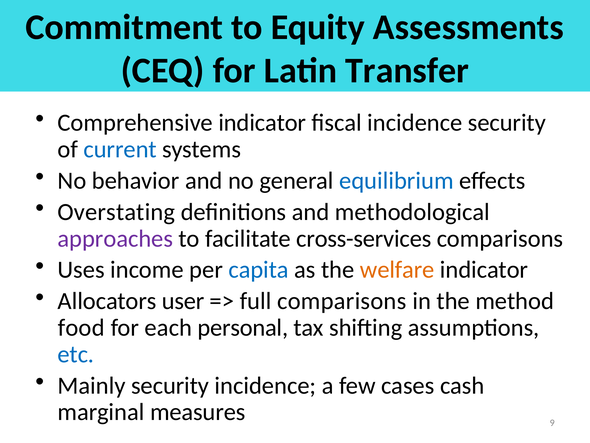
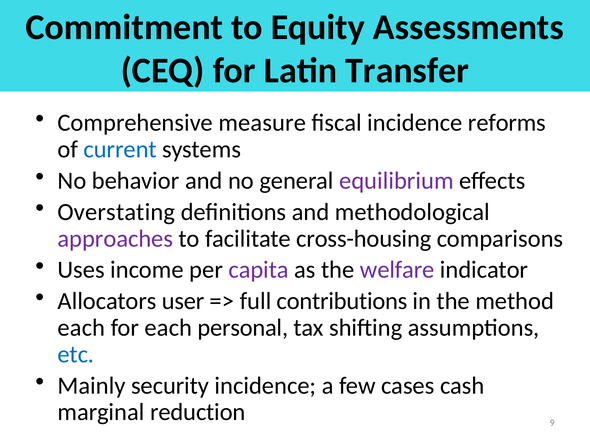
Comprehensive indicator: indicator -> measure
incidence security: security -> reforms
equilibrium colour: blue -> purple
cross-services: cross-services -> cross-housing
capita colour: blue -> purple
welfare colour: orange -> purple
full comparisons: comparisons -> contributions
food at (81, 327): food -> each
measures: measures -> reduction
